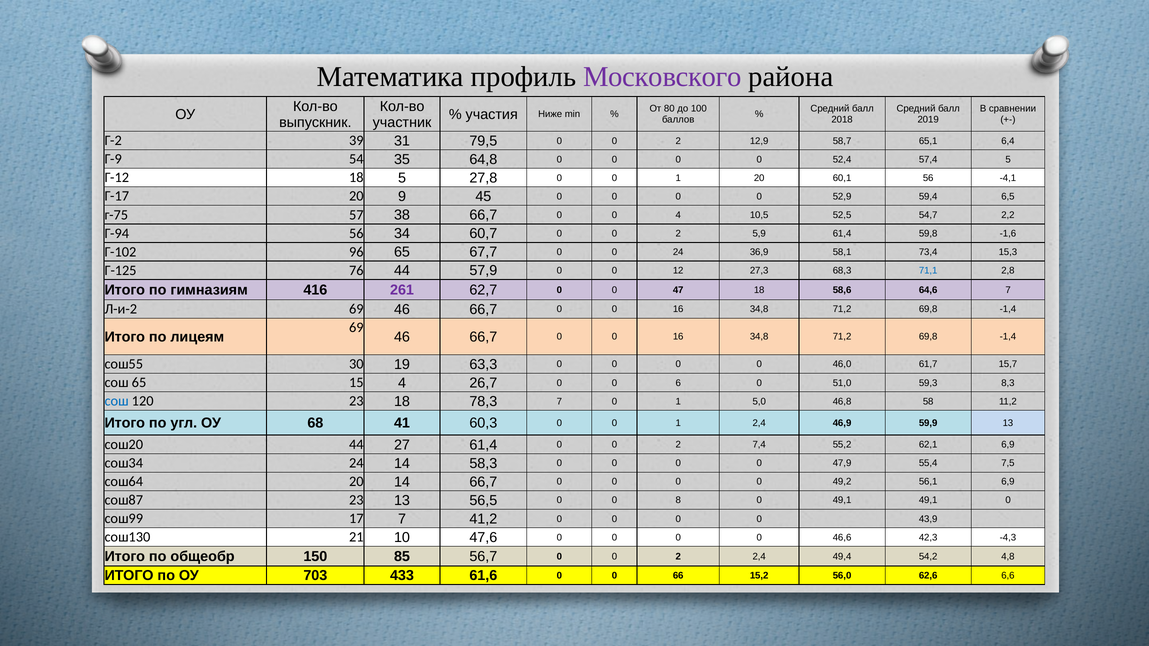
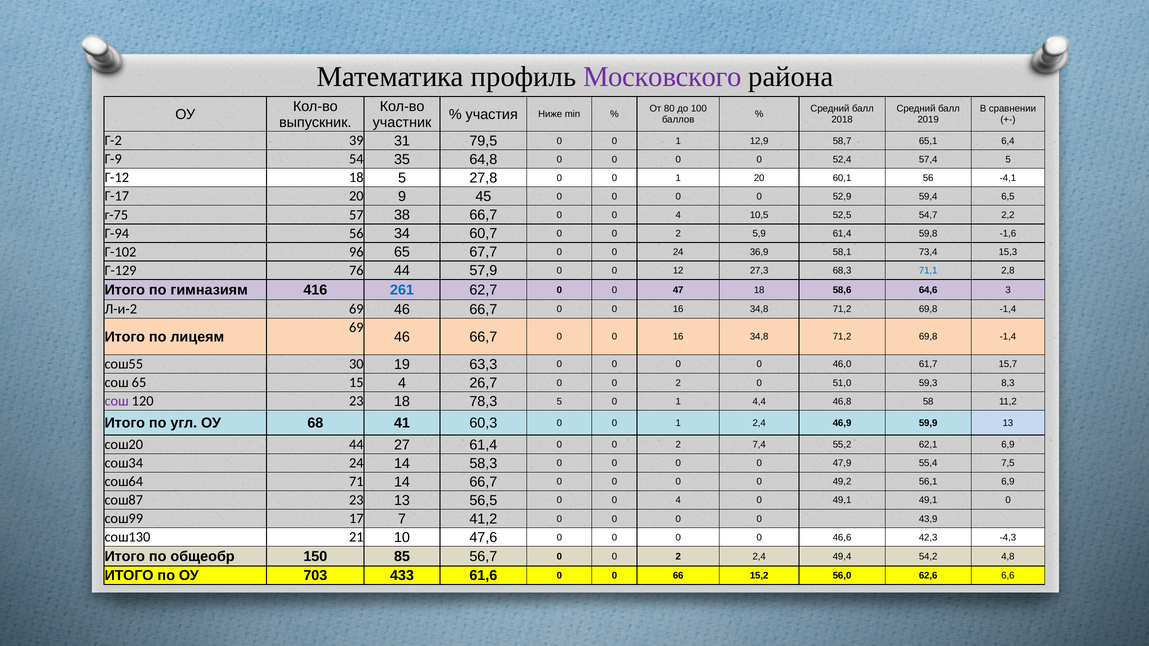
79,5 0 0 2: 2 -> 1
Г-125: Г-125 -> Г-129
261 colour: purple -> blue
64,6 7: 7 -> 3
26,7 0 0 6: 6 -> 2
сош at (117, 401) colour: blue -> purple
78,3 7: 7 -> 5
5,0: 5,0 -> 4,4
сош64 20: 20 -> 71
56,5 0 0 8: 8 -> 4
